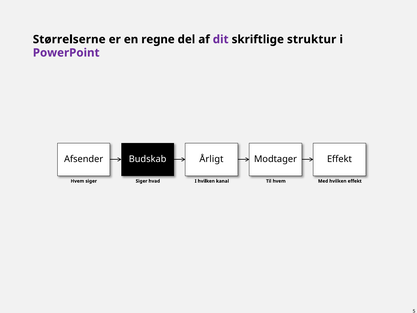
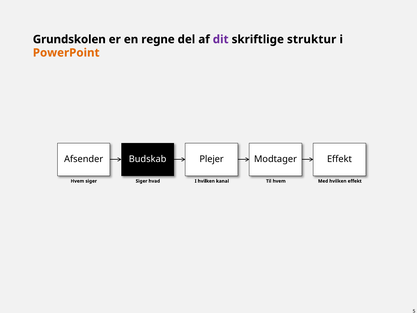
Størrelserne: Størrelserne -> Grundskolen
PowerPoint colour: purple -> orange
Årligt: Årligt -> Plejer
